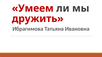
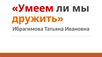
дружить colour: red -> orange
